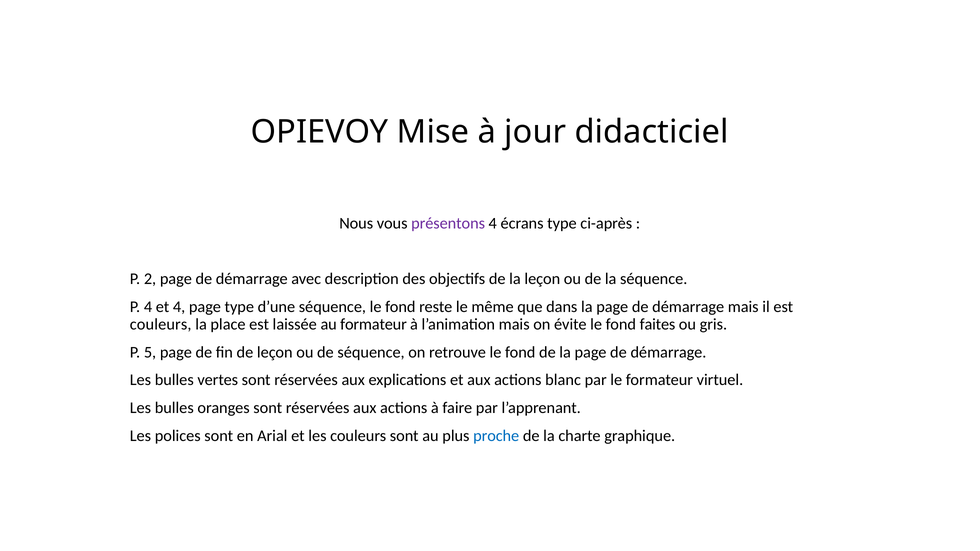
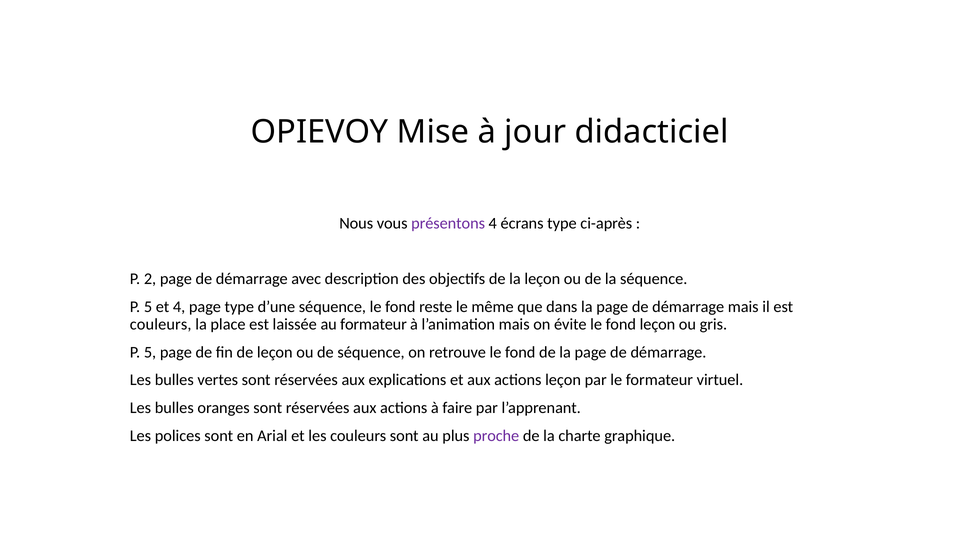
4 at (148, 307): 4 -> 5
fond faites: faites -> leçon
actions blanc: blanc -> leçon
proche colour: blue -> purple
